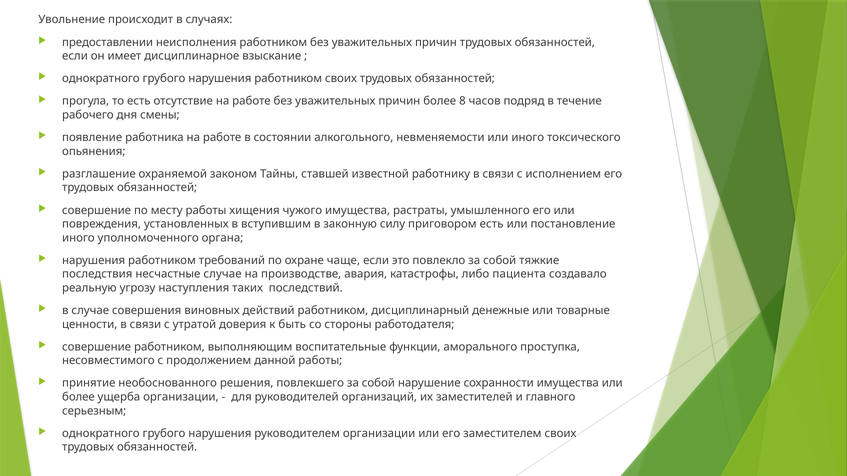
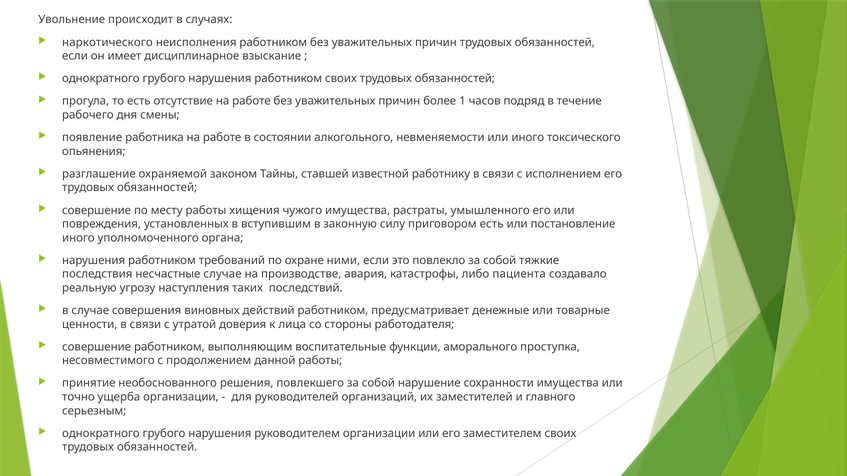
предоставлении: предоставлении -> наркотического
8: 8 -> 1
чаще: чаще -> ними
дисциплинарный: дисциплинарный -> предусматривает
быть: быть -> лица
более at (78, 397): более -> точно
